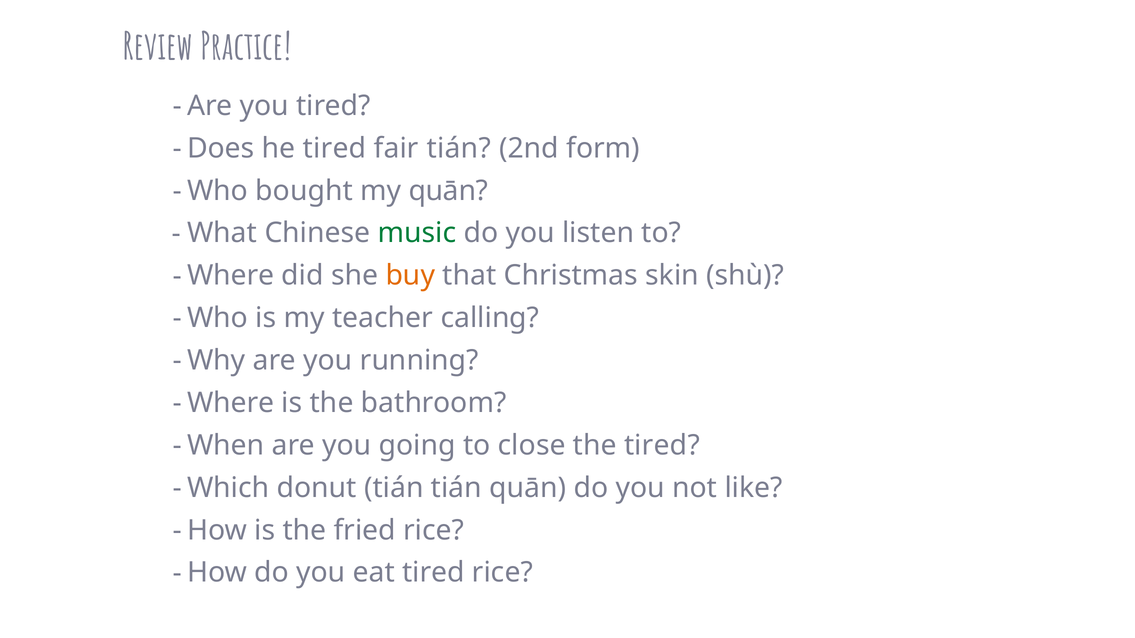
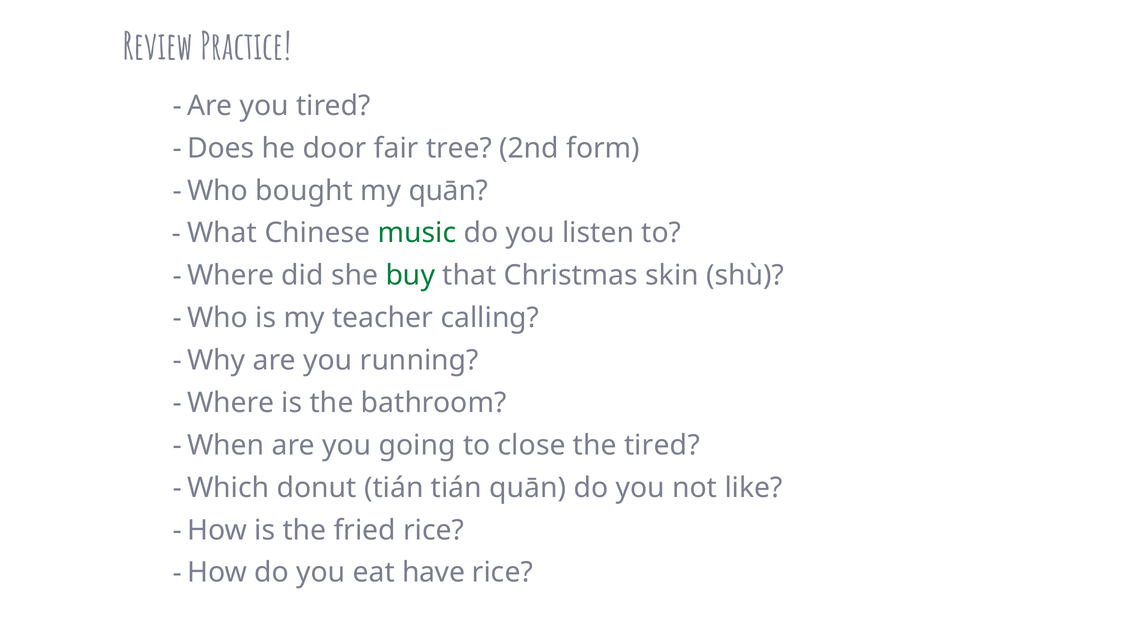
he tired: tired -> door
fair tián: tián -> tree
buy colour: orange -> green
eat tired: tired -> have
